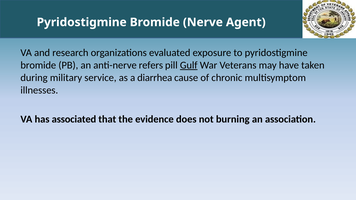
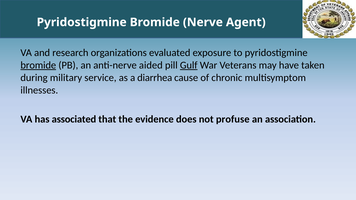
bromide at (38, 65) underline: none -> present
refers: refers -> aided
burning: burning -> profuse
